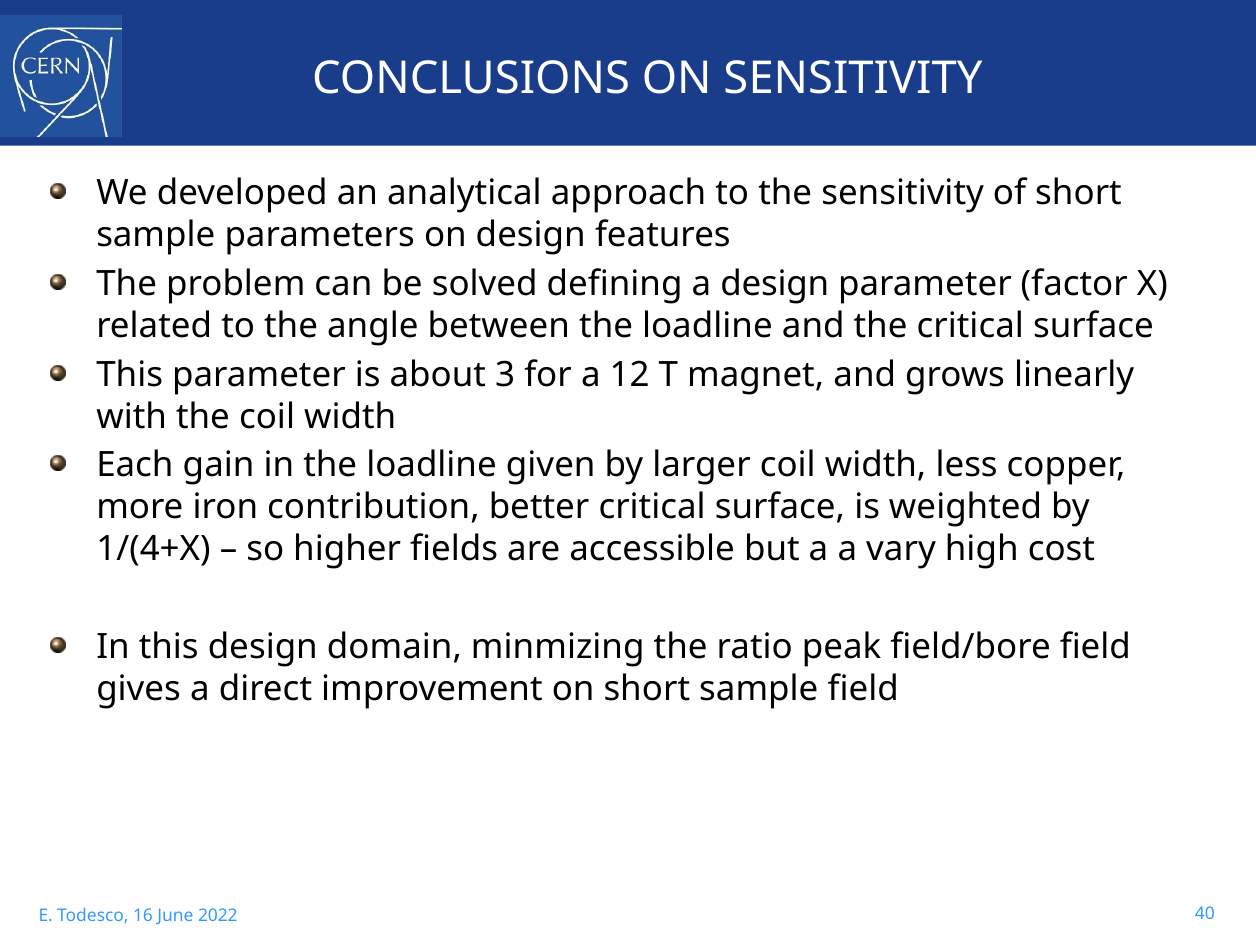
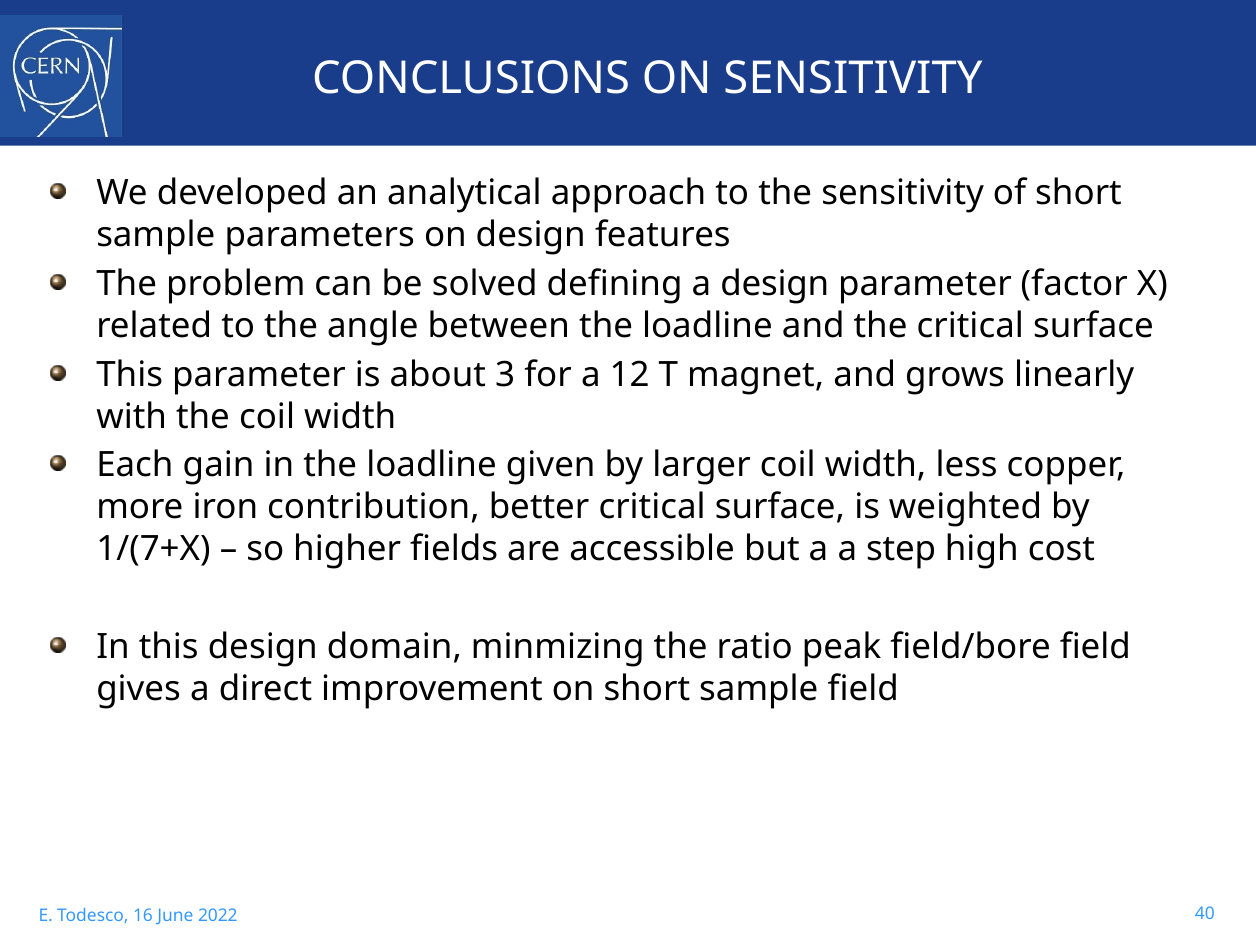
1/(4+X: 1/(4+X -> 1/(7+X
vary: vary -> step
